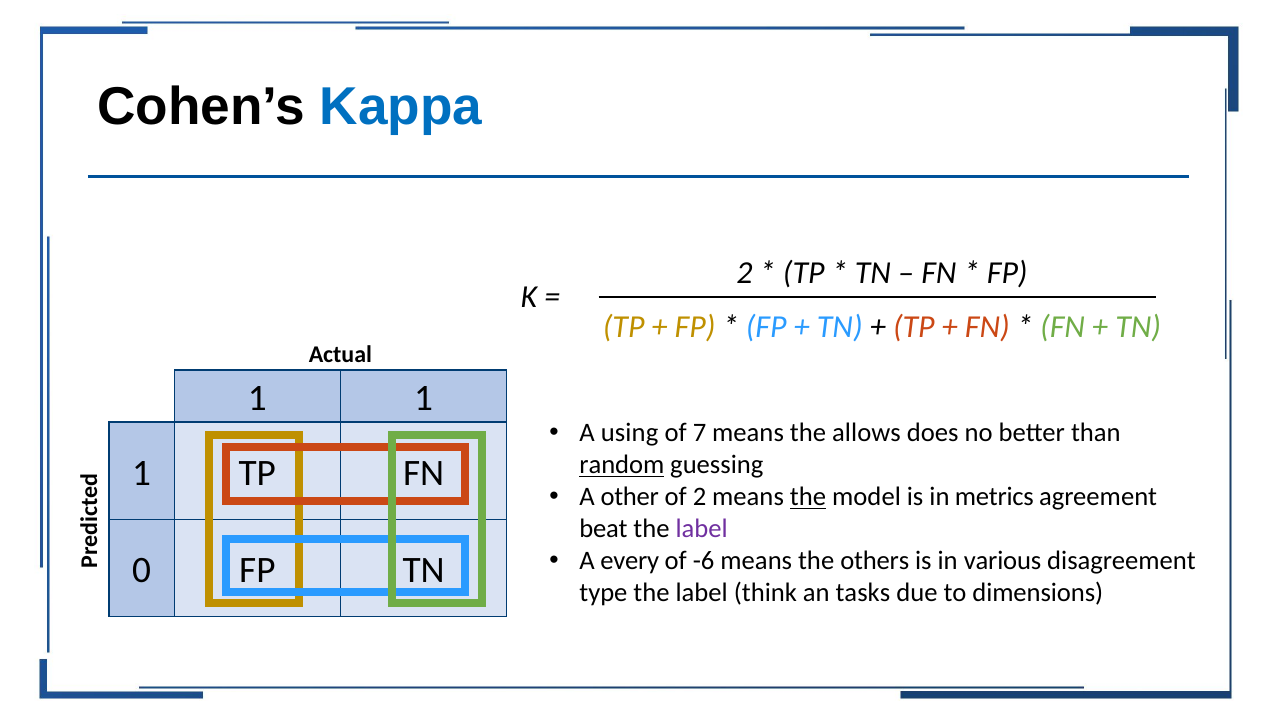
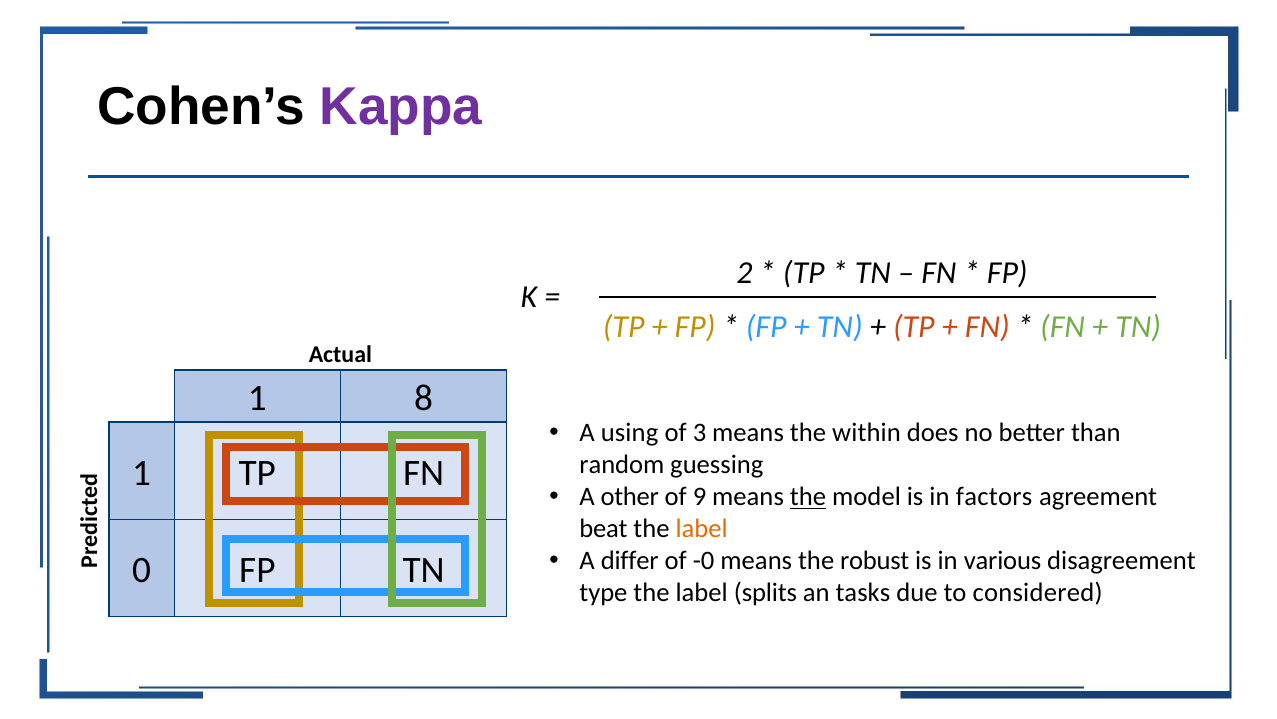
Kappa colour: blue -> purple
1 1: 1 -> 8
7: 7 -> 3
allows: allows -> within
random underline: present -> none
of 2: 2 -> 9
metrics: metrics -> factors
label at (702, 529) colour: purple -> orange
every: every -> differ
-6: -6 -> -0
others: others -> robust
think: think -> splits
dimensions: dimensions -> considered
